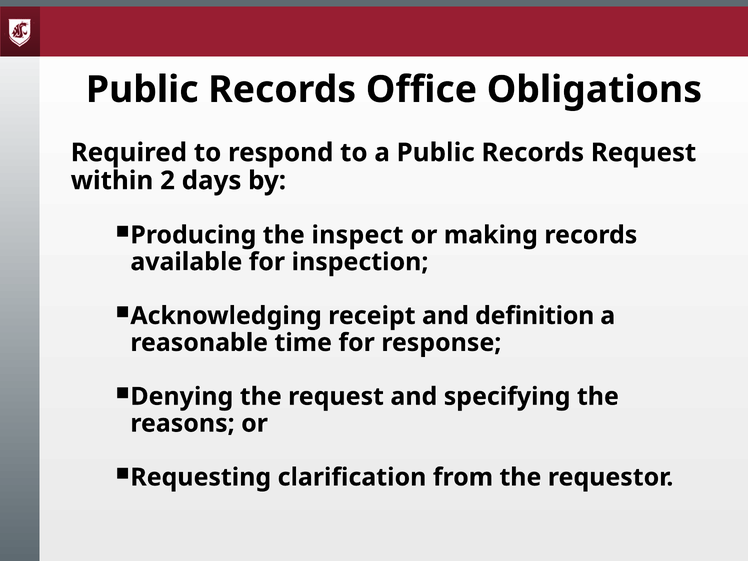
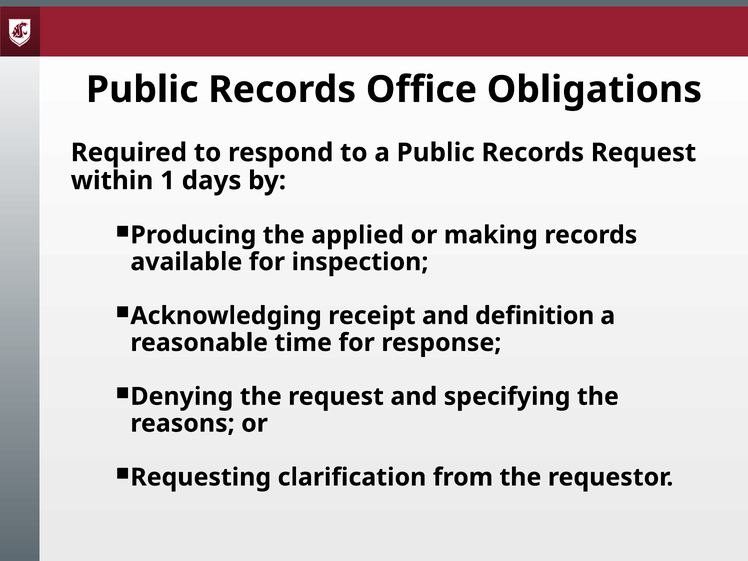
2: 2 -> 1
inspect: inspect -> applied
